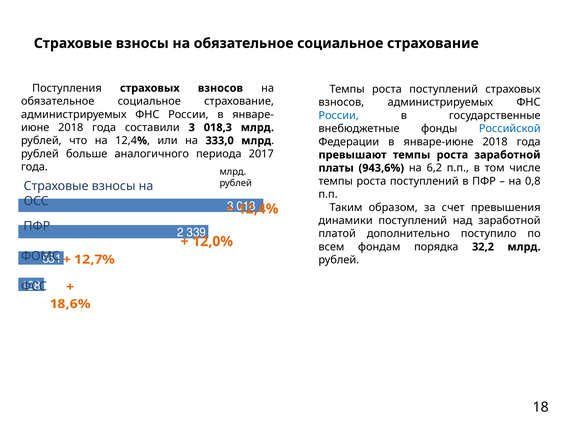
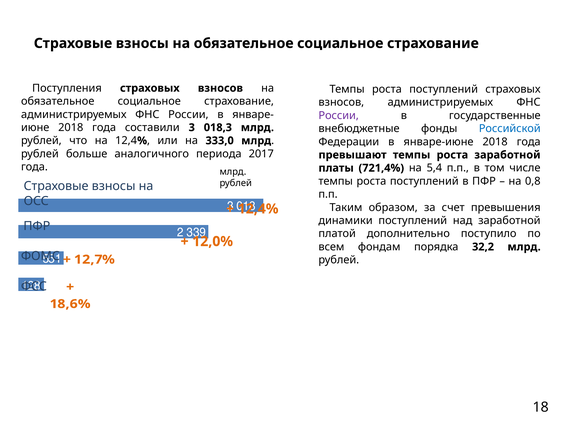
России at (339, 116) colour: blue -> purple
943,6%: 943,6% -> 721,4%
6,2: 6,2 -> 5,4
